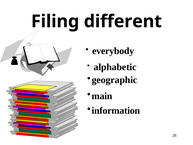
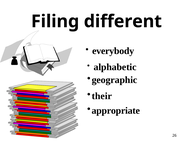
main: main -> their
information: information -> appropriate
